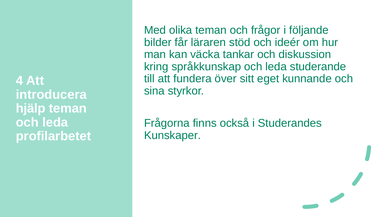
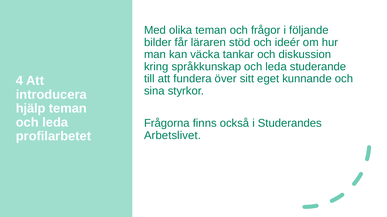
Kunskaper: Kunskaper -> Arbetslivet
